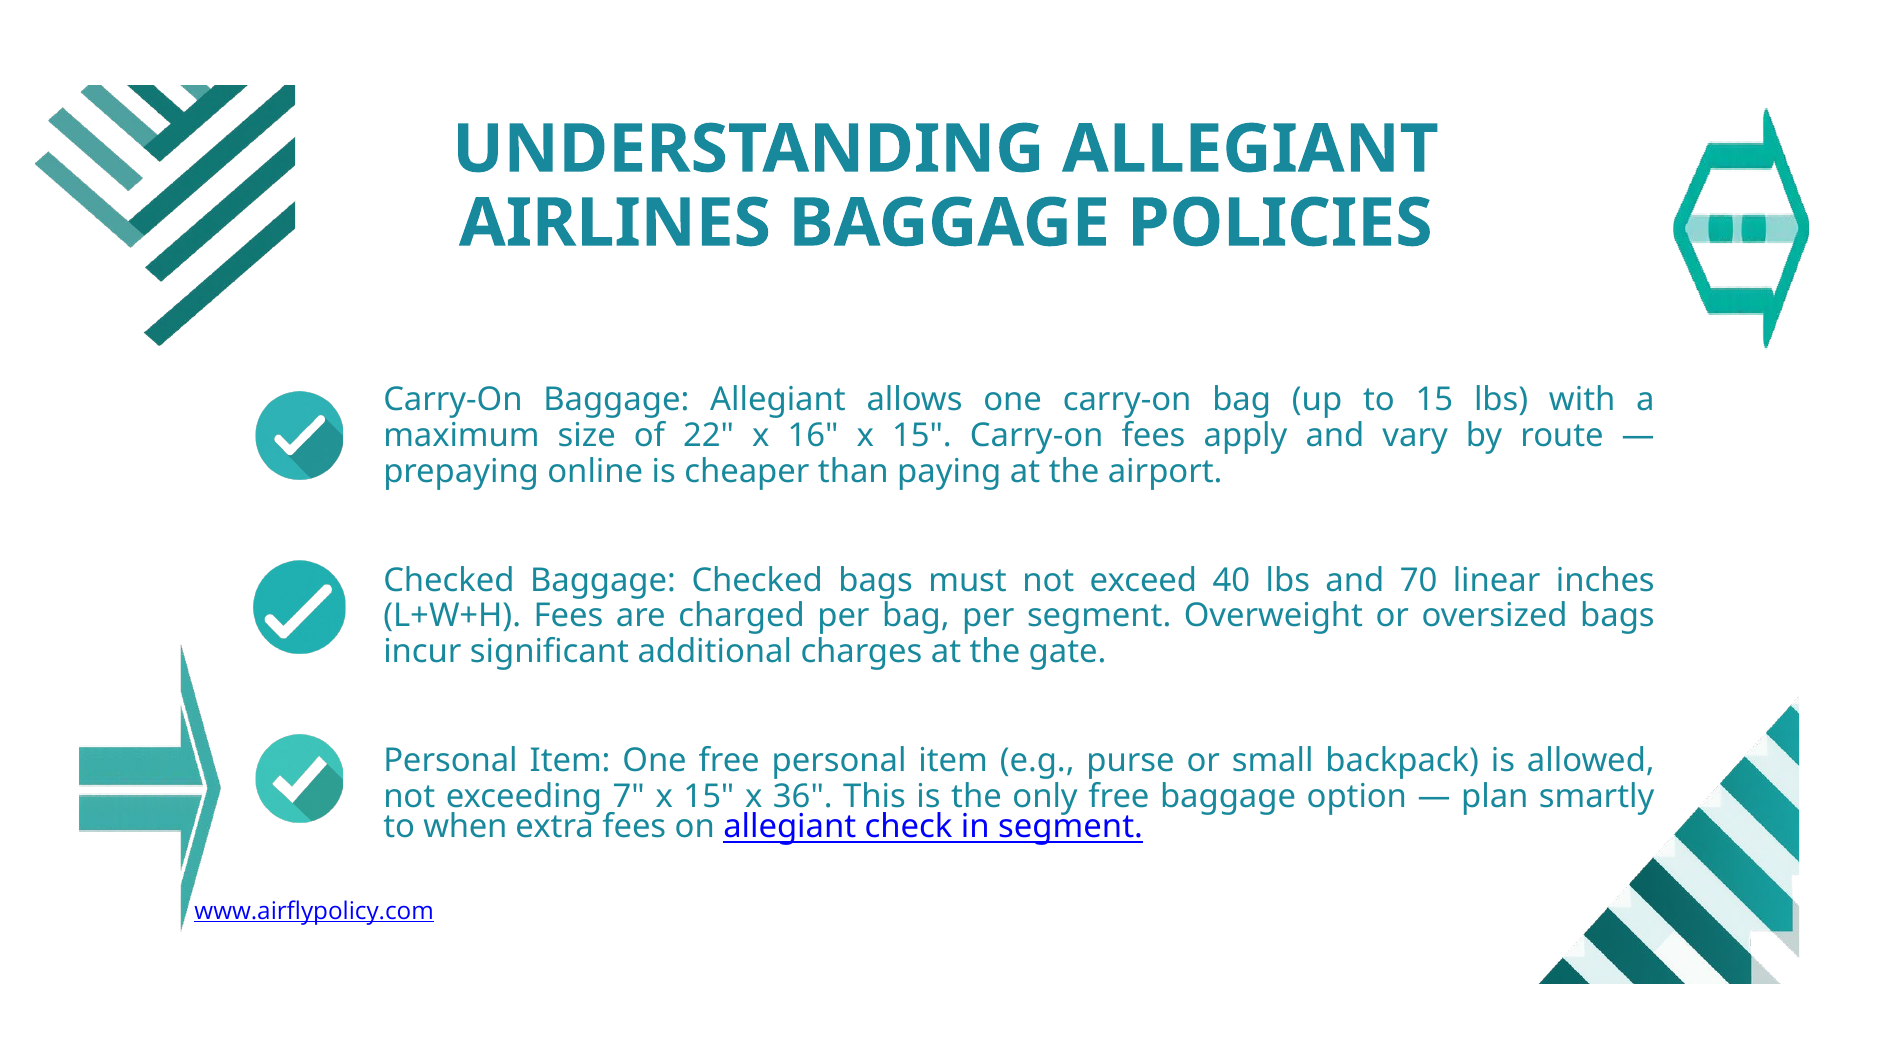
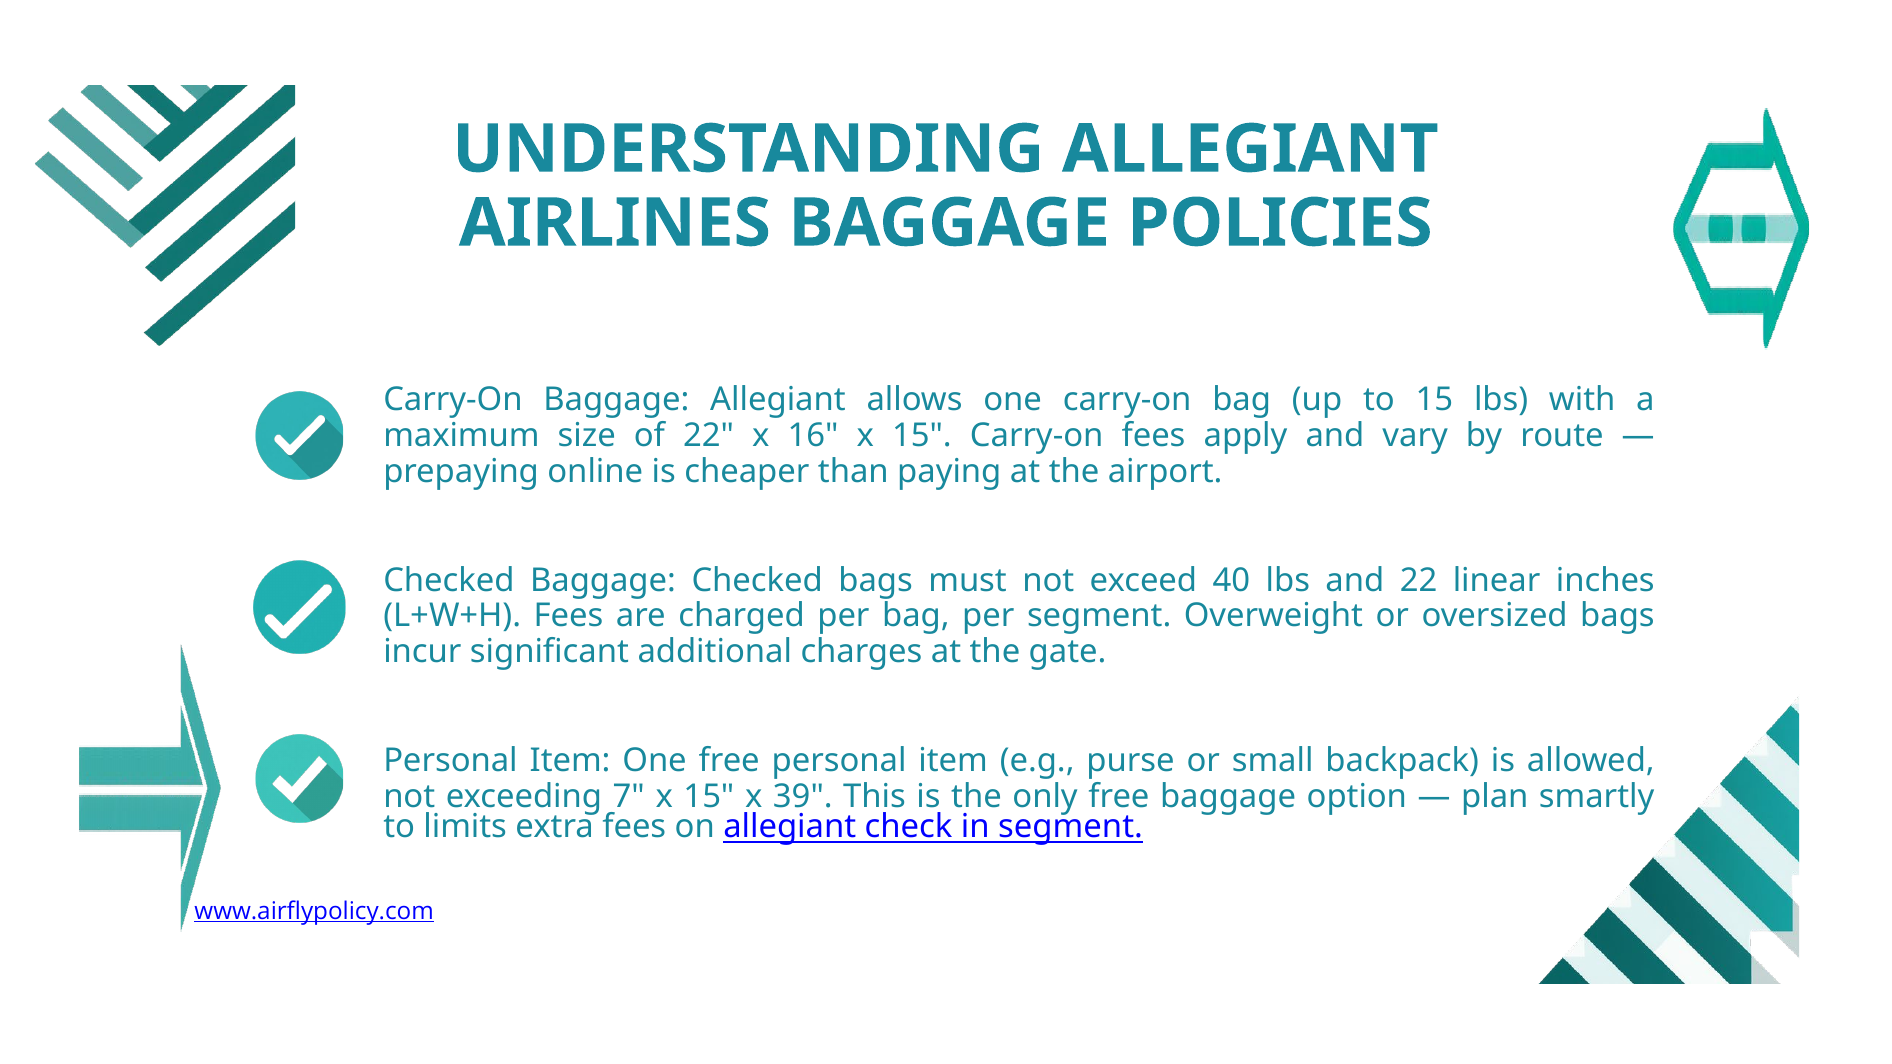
and 70: 70 -> 22
36: 36 -> 39
when: when -> limits
